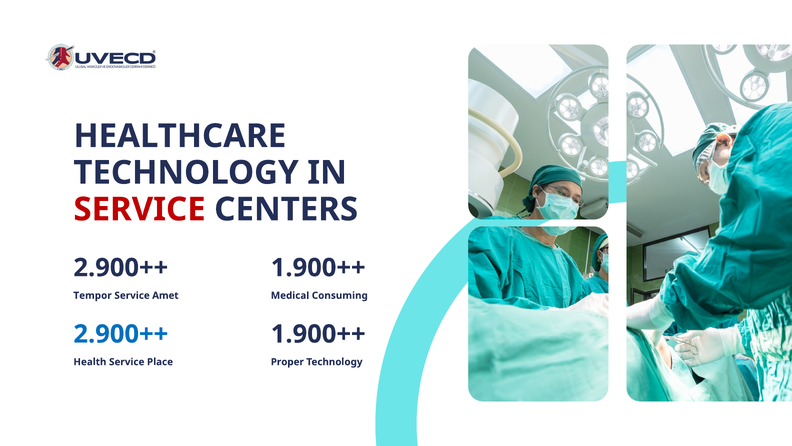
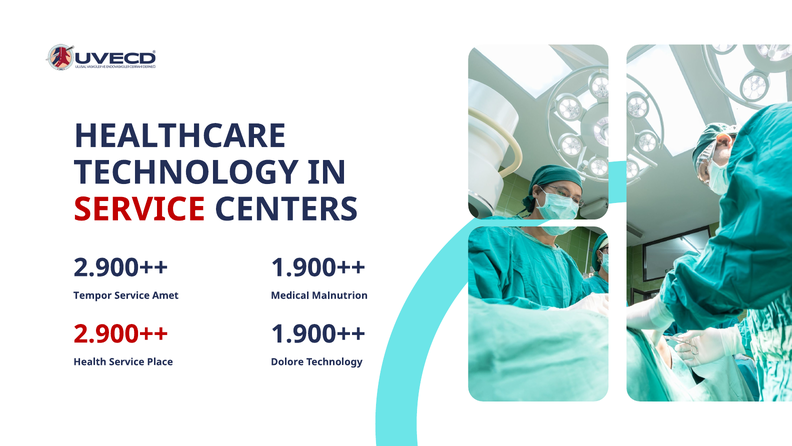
Consuming: Consuming -> Malnutrion
2.900++ at (121, 334) colour: blue -> red
Proper: Proper -> Dolore
